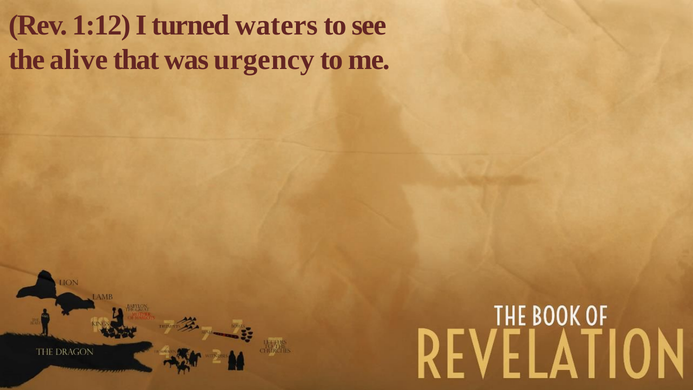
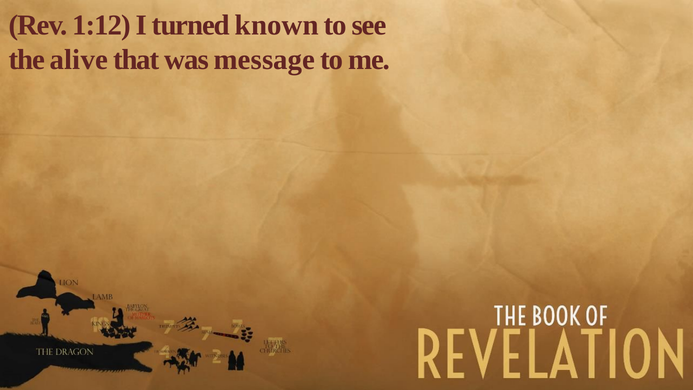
waters: waters -> known
urgency: urgency -> message
